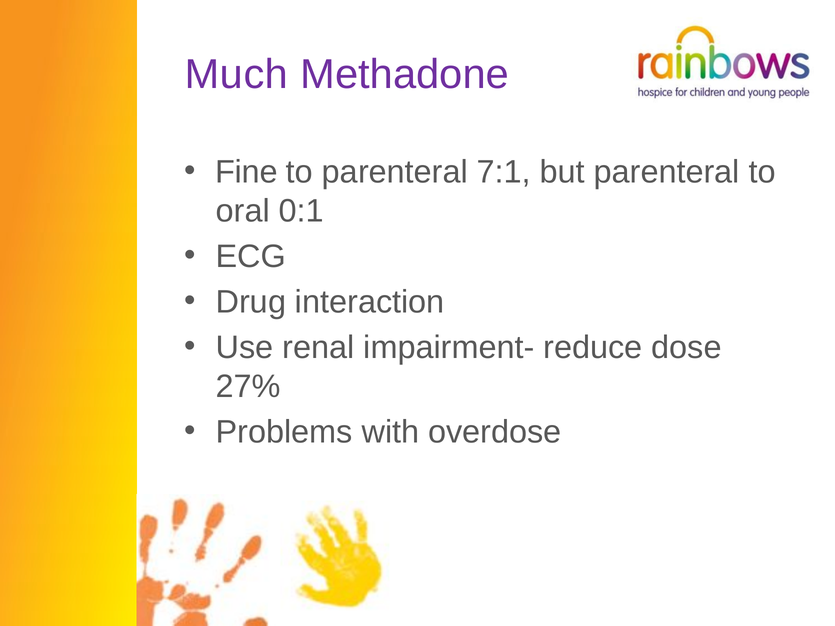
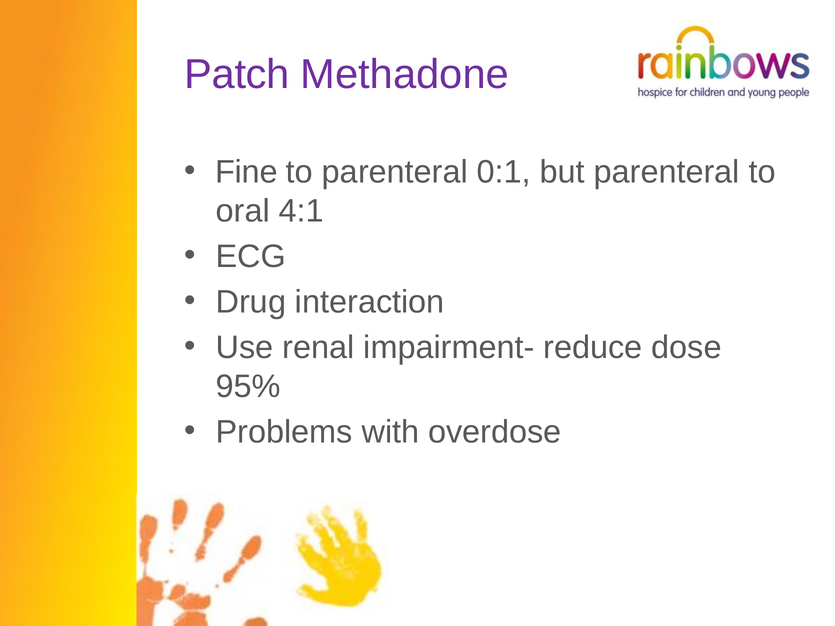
Much: Much -> Patch
7:1: 7:1 -> 0:1
0:1: 0:1 -> 4:1
27%: 27% -> 95%
